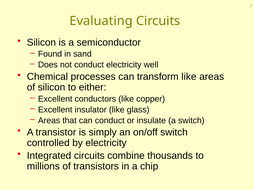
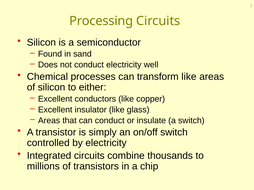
Evaluating: Evaluating -> Processing
